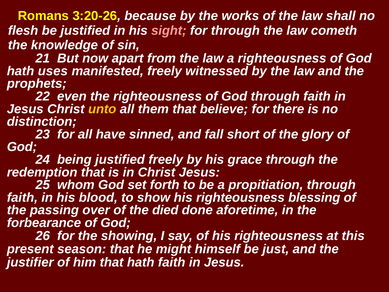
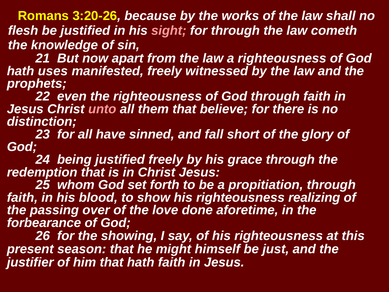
unto colour: yellow -> pink
blessing: blessing -> realizing
died: died -> love
